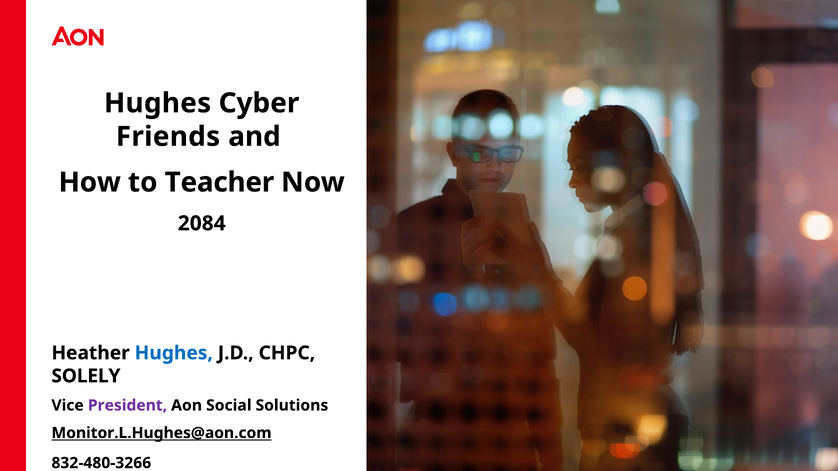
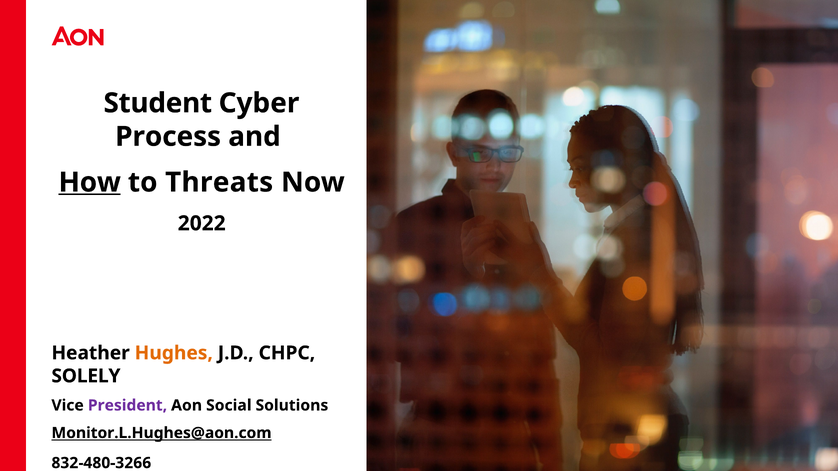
Hughes at (158, 103): Hughes -> Student
Friends: Friends -> Process
How underline: none -> present
Teacher: Teacher -> Threats
2084: 2084 -> 2022
Hughes at (174, 353) colour: blue -> orange
